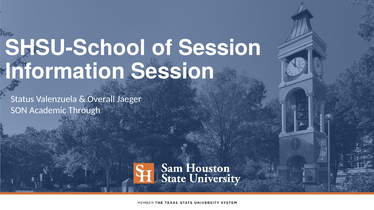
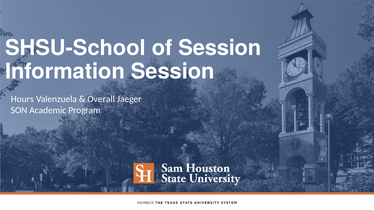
Status: Status -> Hours
Through: Through -> Program
